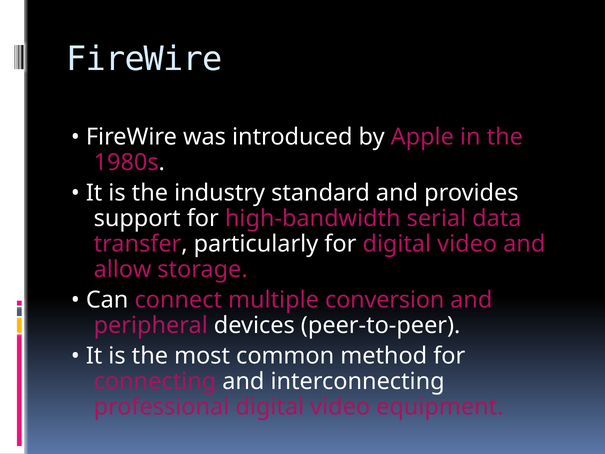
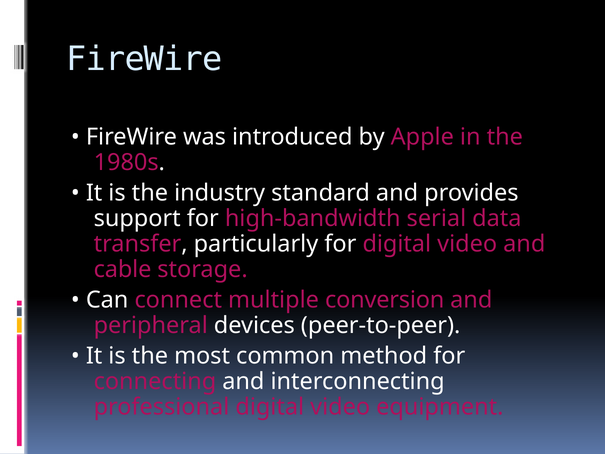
allow: allow -> cable
